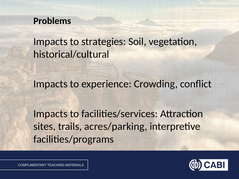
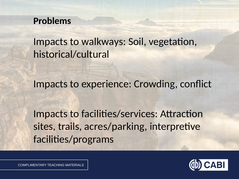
strategies: strategies -> walkways
